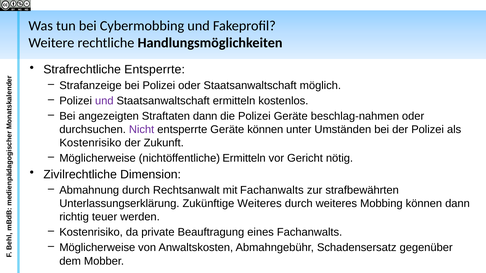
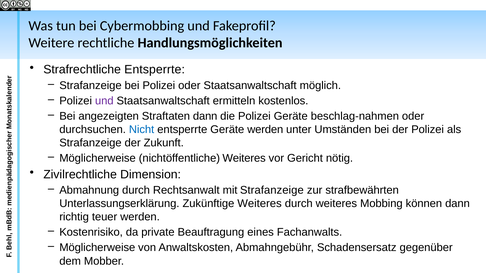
Nicht colour: purple -> blue
Geräte können: können -> werden
Kostenrisiko at (90, 143): Kostenrisiko -> Strafanzeige
nichtöffentliche Ermitteln: Ermitteln -> Weiteres
mit Fachanwalts: Fachanwalts -> Strafanzeige
